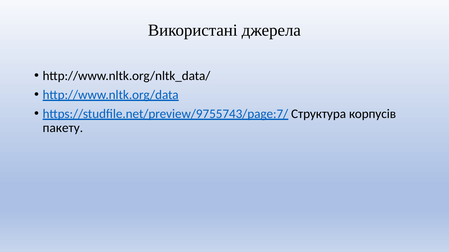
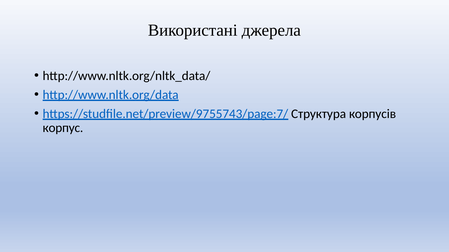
пакету: пакету -> корпус
